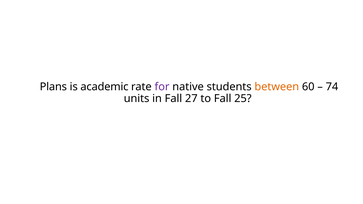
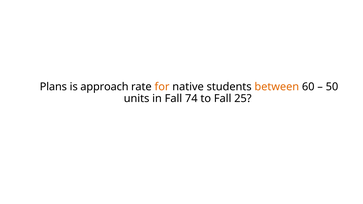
academic: academic -> approach
for colour: purple -> orange
74: 74 -> 50
27: 27 -> 74
